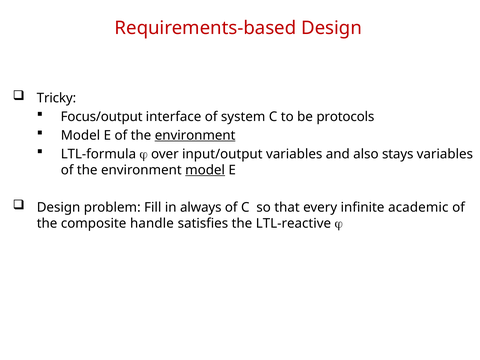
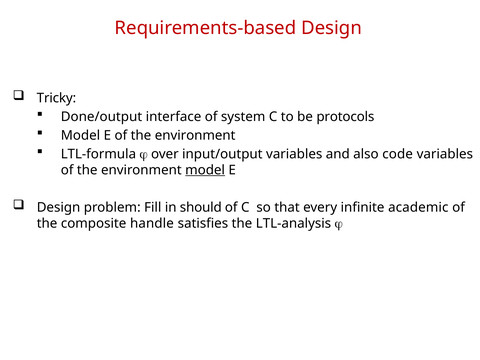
Focus/output: Focus/output -> Done/output
environment at (195, 135) underline: present -> none
stays: stays -> code
always: always -> should
LTL-reactive: LTL-reactive -> LTL-analysis
